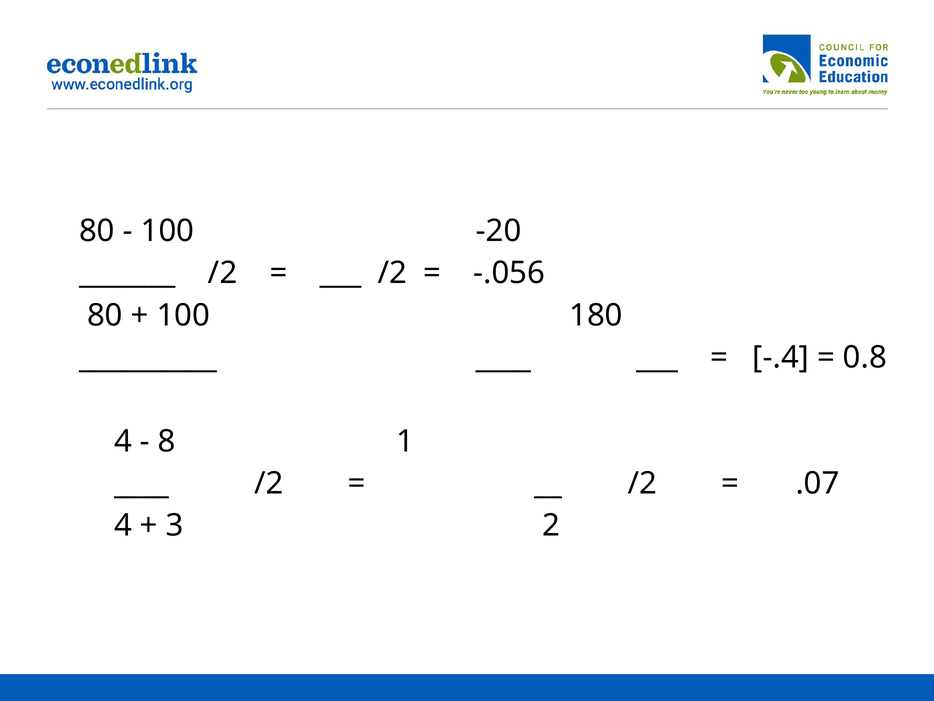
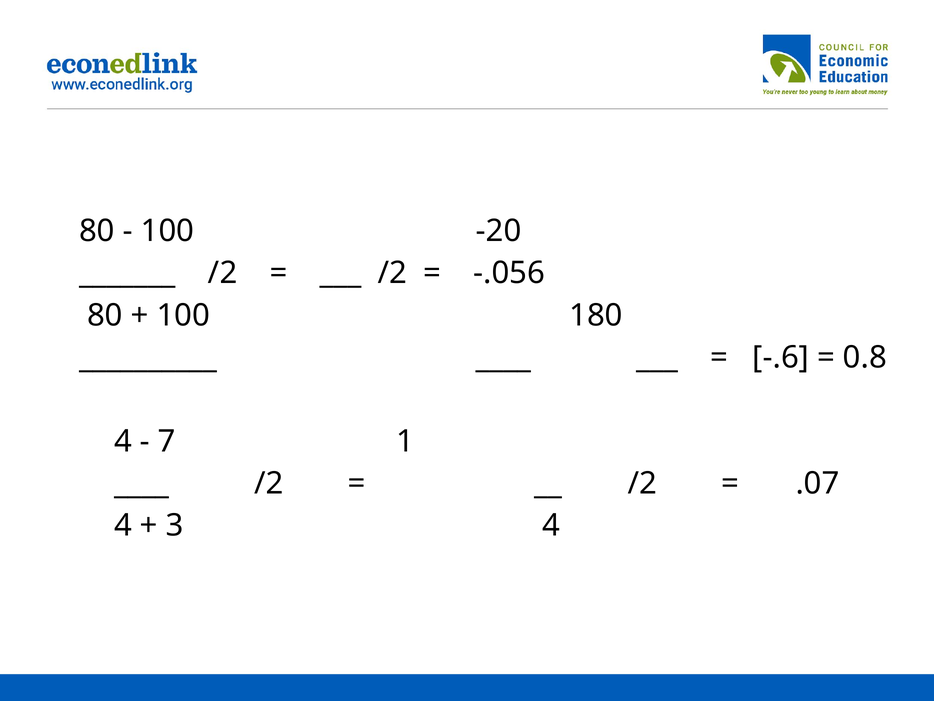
-.4: -.4 -> -.6
8: 8 -> 7
3 2: 2 -> 4
